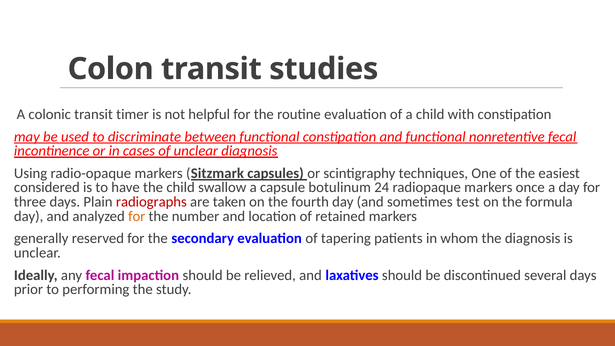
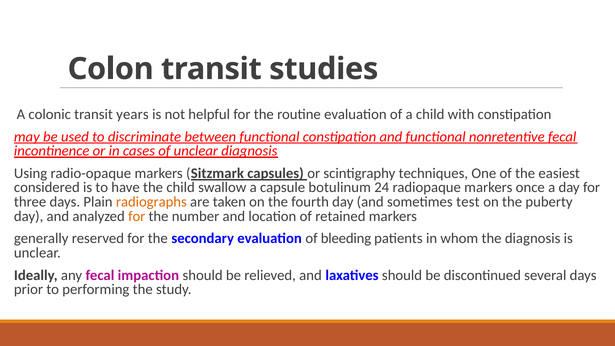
timer: timer -> years
radiographs colour: red -> orange
formula: formula -> puberty
tapering: tapering -> bleeding
